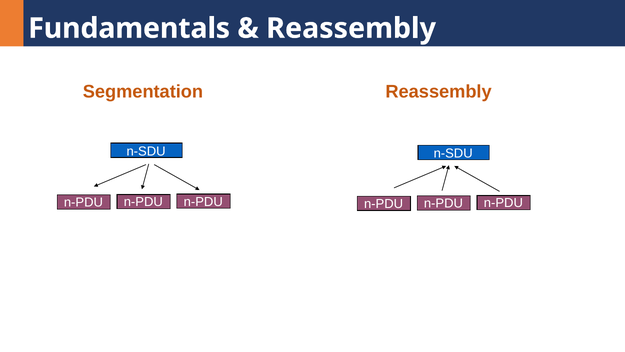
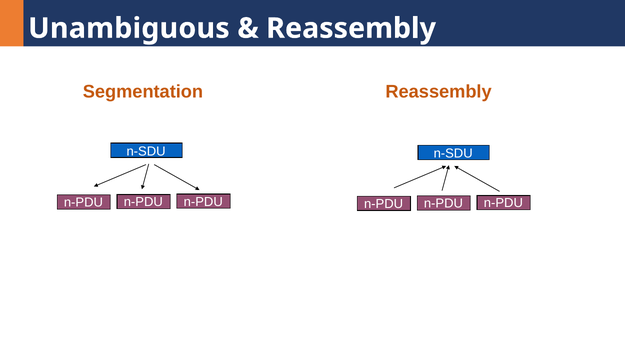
Fundamentals: Fundamentals -> Unambiguous
